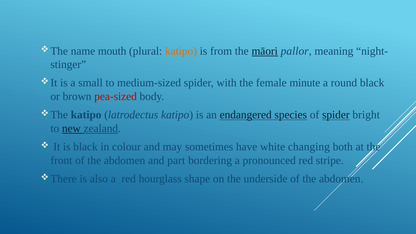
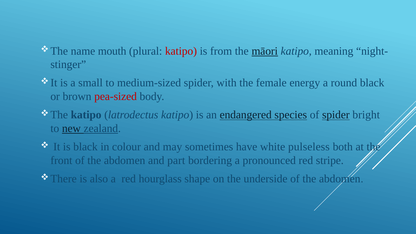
katipo at (181, 51) colour: orange -> red
māori pallor: pallor -> katipo
minute: minute -> energy
changing: changing -> pulseless
